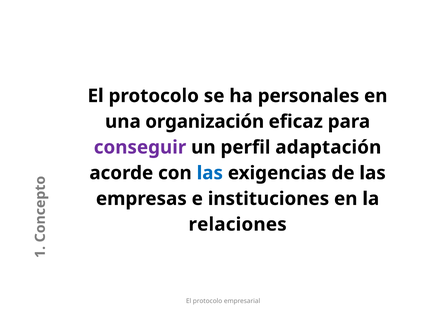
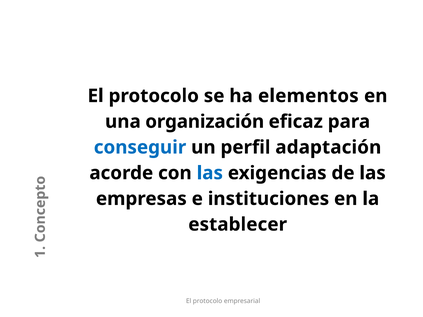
personales: personales -> elementos
conseguir colour: purple -> blue
relaciones: relaciones -> establecer
